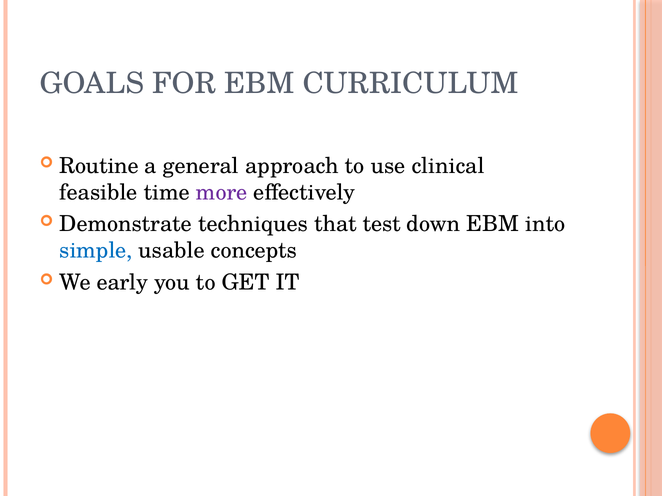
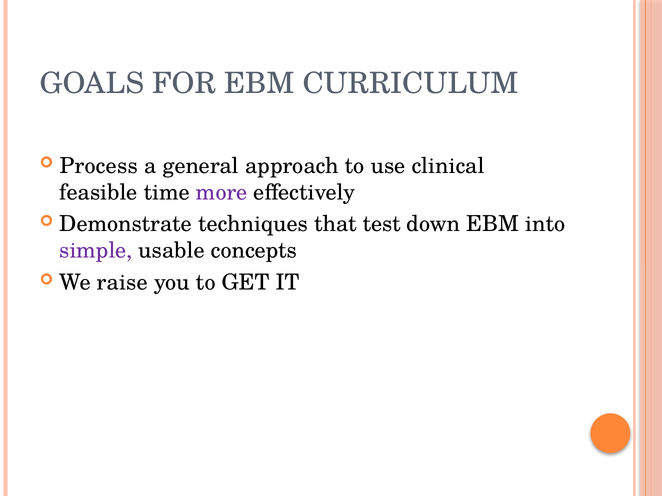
Routine: Routine -> Process
simple colour: blue -> purple
early: early -> raise
